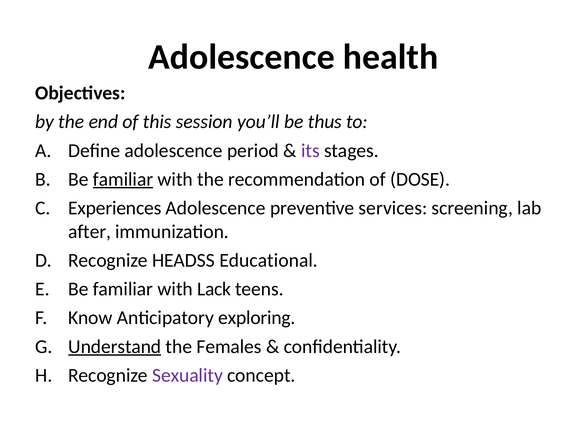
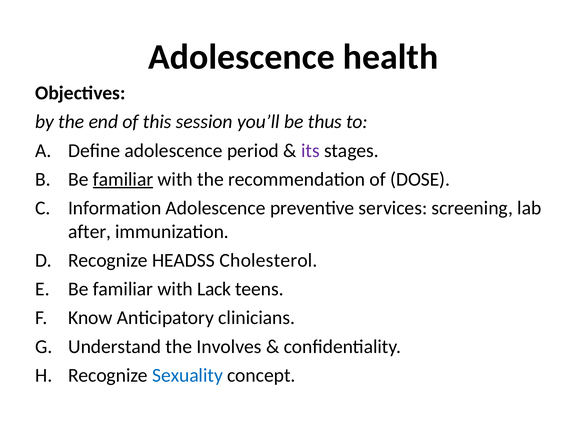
Experiences: Experiences -> Information
Educational: Educational -> Cholesterol
exploring: exploring -> clinicians
Understand underline: present -> none
Females: Females -> Involves
Sexuality colour: purple -> blue
